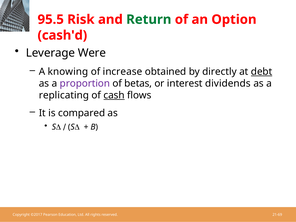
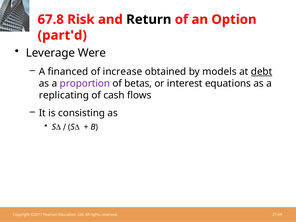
95.5: 95.5 -> 67.8
Return colour: green -> black
cash'd: cash'd -> part'd
knowing: knowing -> financed
directly: directly -> models
dividends: dividends -> equations
cash underline: present -> none
compared: compared -> consisting
